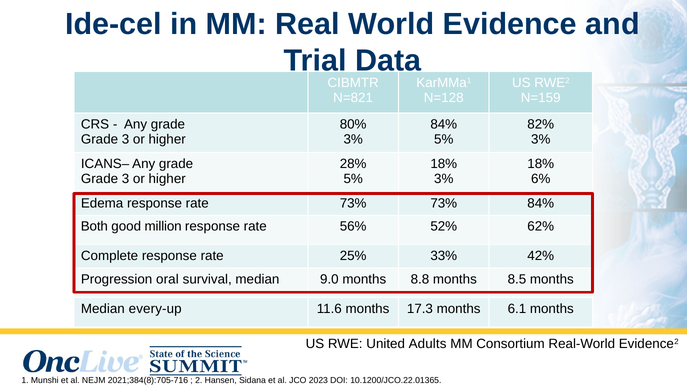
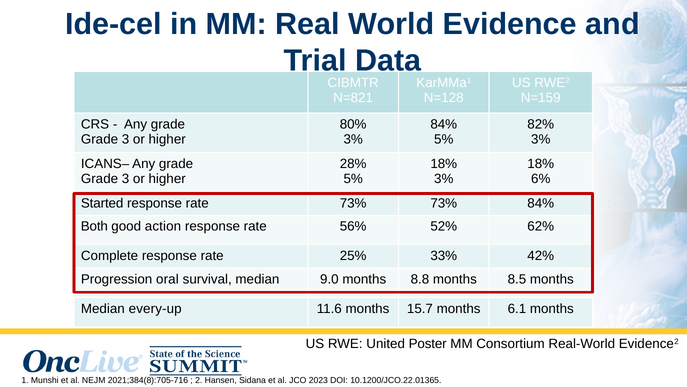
Edema: Edema -> Started
million: million -> action
17.3: 17.3 -> 15.7
Adults: Adults -> Poster
